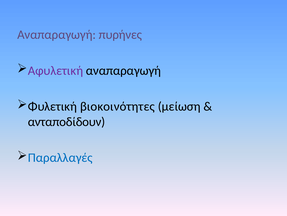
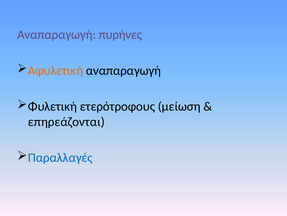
Αφυλετική colour: purple -> orange
βιοκοινότητες: βιοκοινότητες -> ετερότροφους
ανταποδίδουν: ανταποδίδουν -> επηρεάζονται
